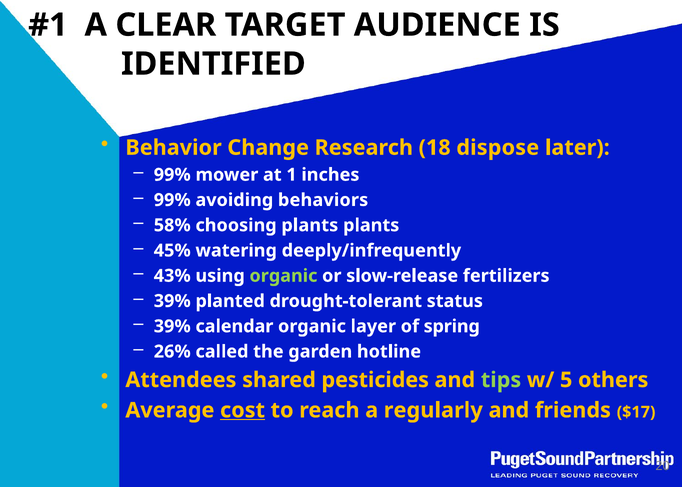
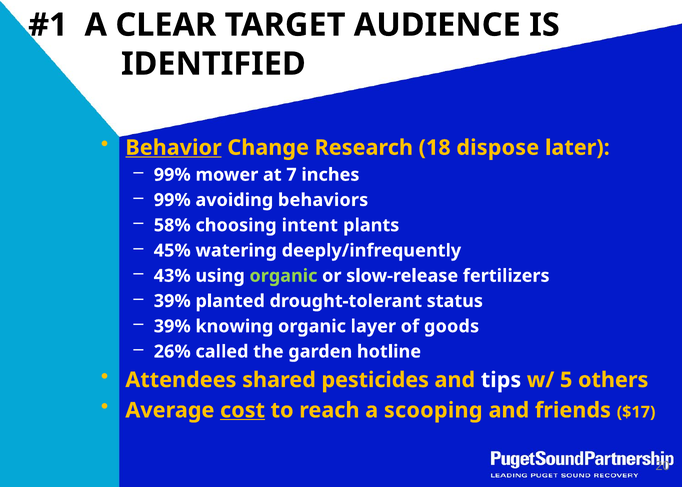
Behavior underline: none -> present
1: 1 -> 7
choosing plants: plants -> intent
calendar: calendar -> knowing
spring: spring -> goods
tips colour: light green -> white
regularly: regularly -> scooping
